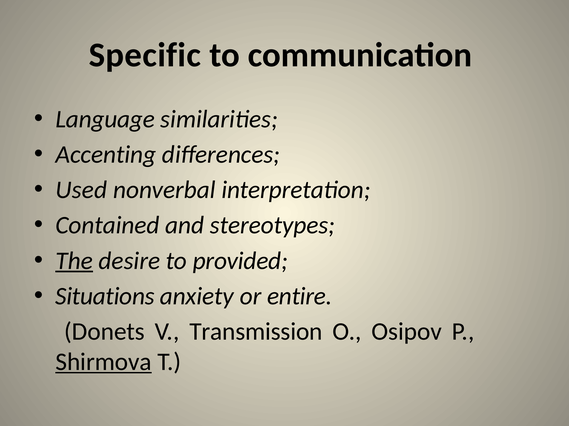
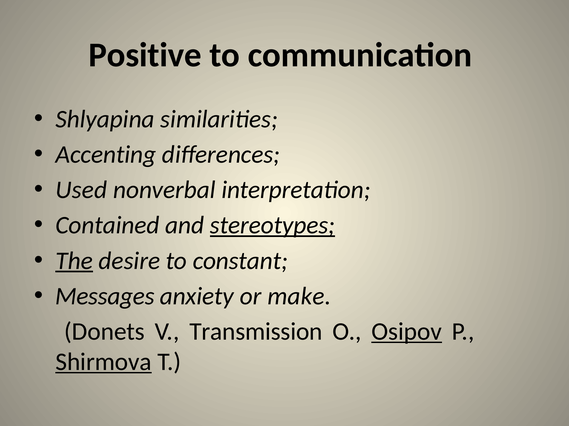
Specific: Specific -> Positive
Language: Language -> Shlyapina
stereotypes underline: none -> present
provided: provided -> constant
Situations: Situations -> Messages
entire: entire -> make
Osipov underline: none -> present
